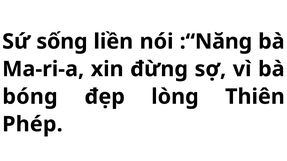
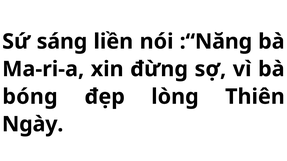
sống: sống -> sáng
Phép: Phép -> Ngày
